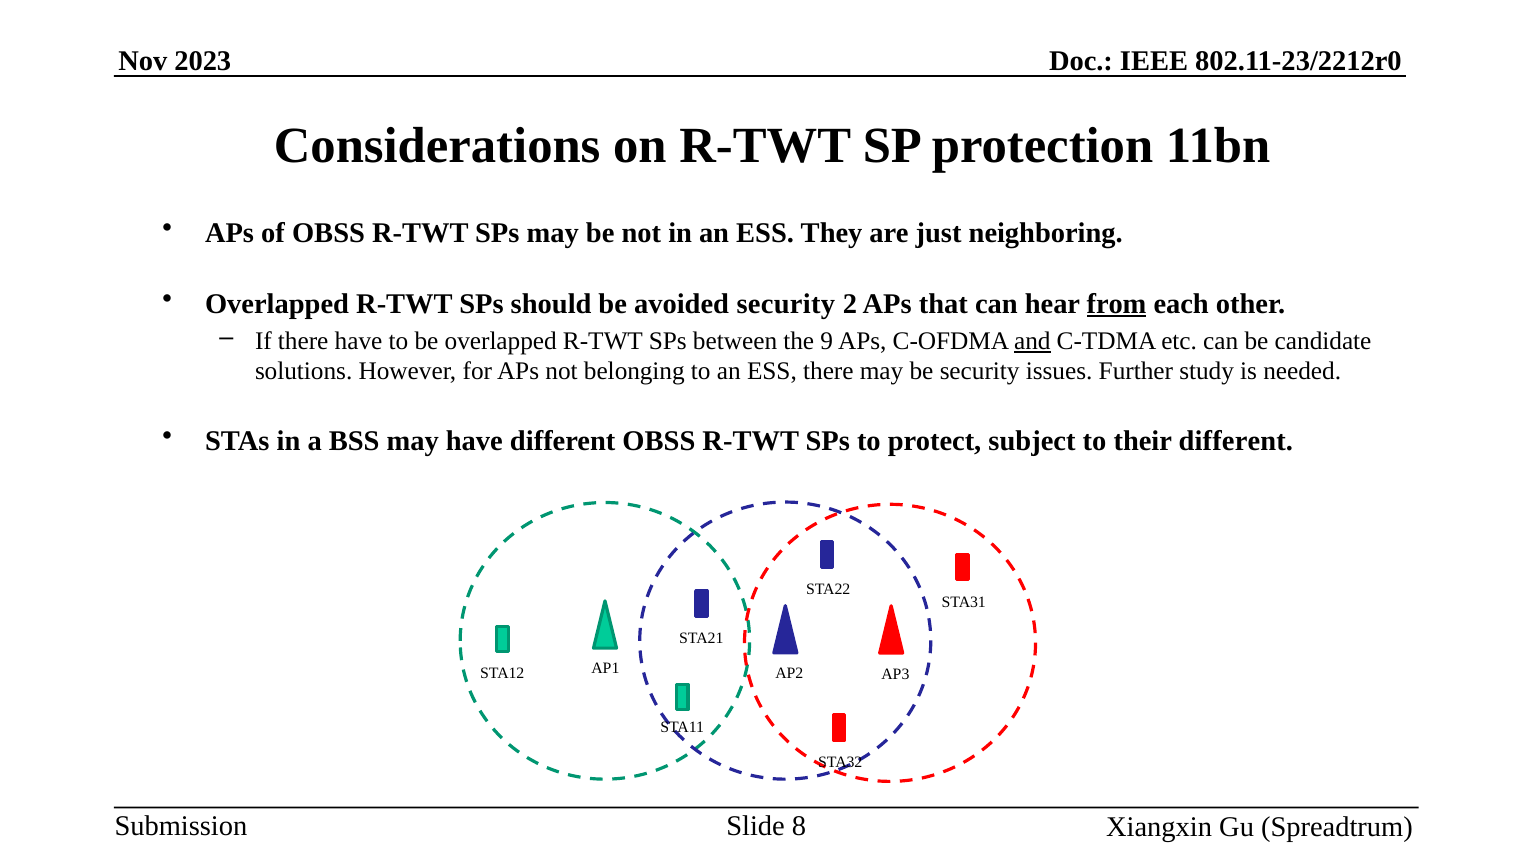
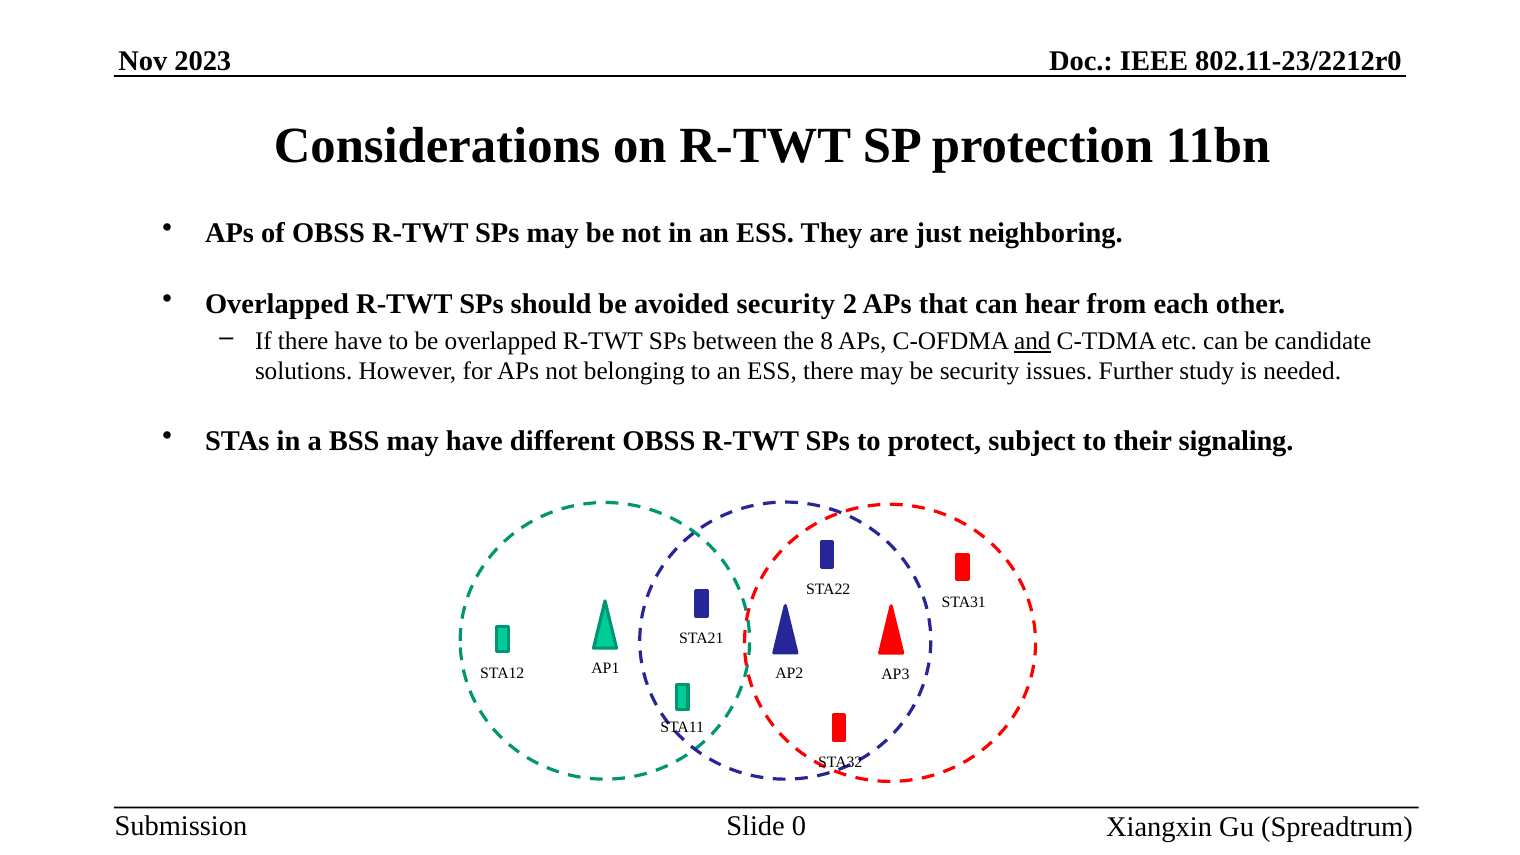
from underline: present -> none
9: 9 -> 8
their different: different -> signaling
8: 8 -> 0
